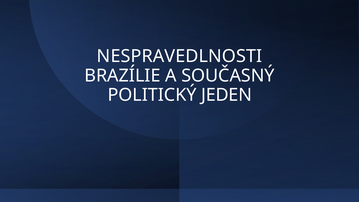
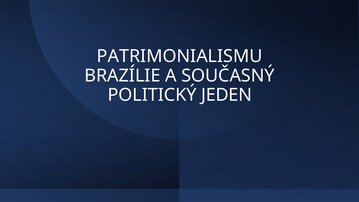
NESPRAVEDLNOSTI: NESPRAVEDLNOSTI -> PATRIMONIALISMU
